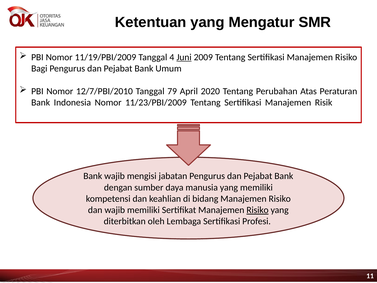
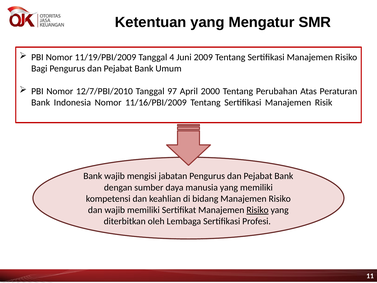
Juni underline: present -> none
79: 79 -> 97
2020: 2020 -> 2000
11/23/PBI/2009: 11/23/PBI/2009 -> 11/16/PBI/2009
